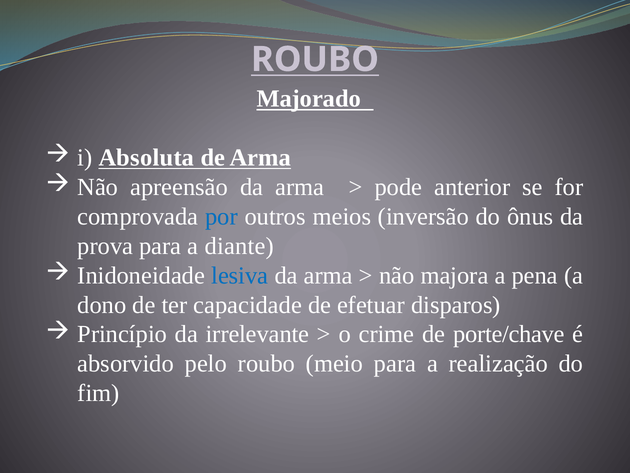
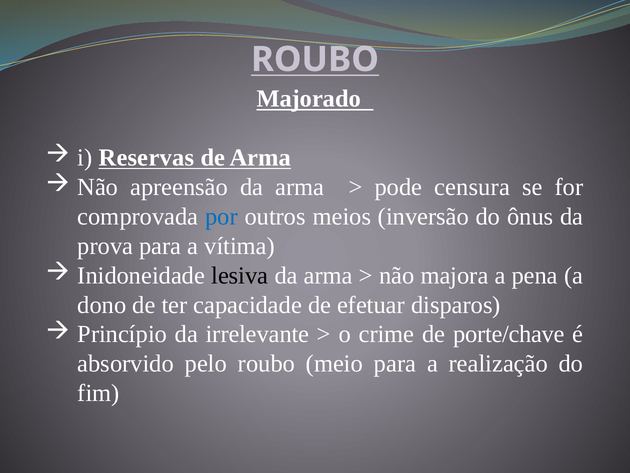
Absoluta: Absoluta -> Reservas
anterior: anterior -> censura
diante: diante -> vítima
lesiva colour: blue -> black
